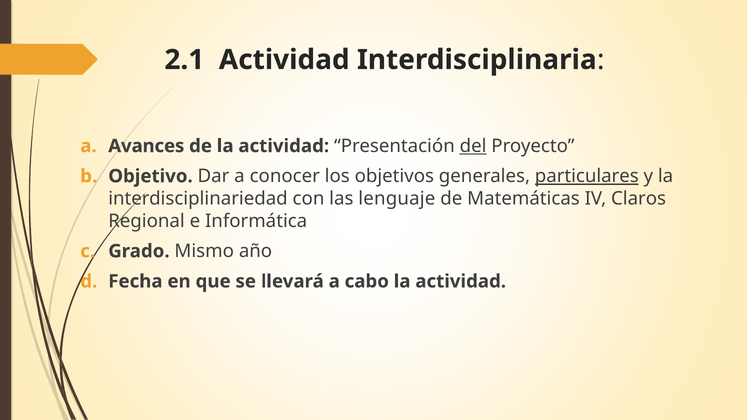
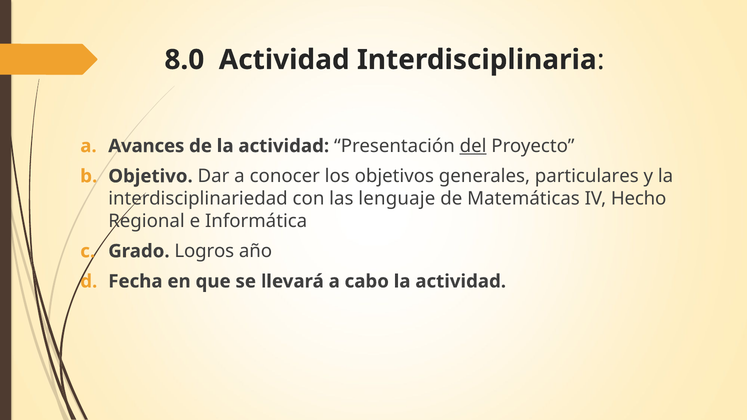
2.1: 2.1 -> 8.0
particulares underline: present -> none
Claros: Claros -> Hecho
Mismo: Mismo -> Logros
